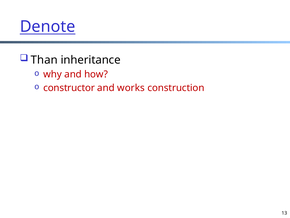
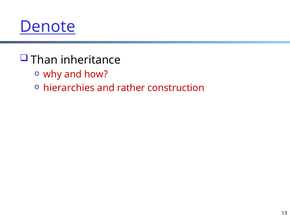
constructor: constructor -> hierarchies
works: works -> rather
